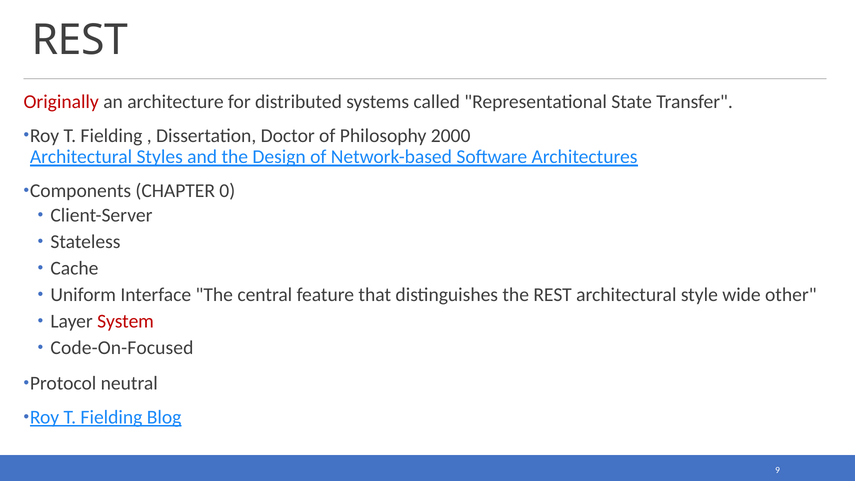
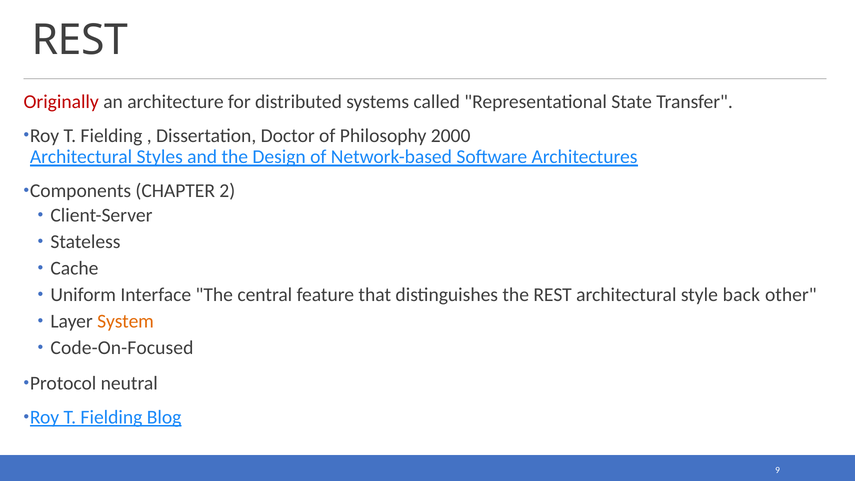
0: 0 -> 2
wide: wide -> back
System colour: red -> orange
